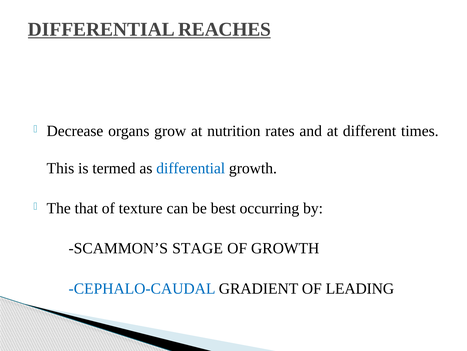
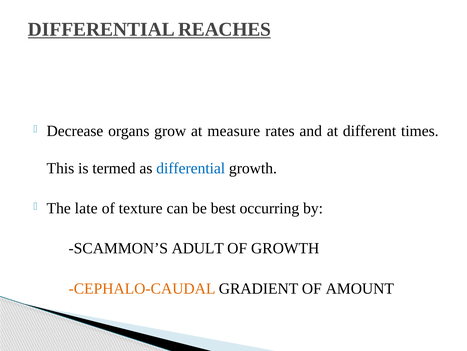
nutrition: nutrition -> measure
that: that -> late
STAGE: STAGE -> ADULT
CEPHALO-CAUDAL colour: blue -> orange
LEADING: LEADING -> AMOUNT
